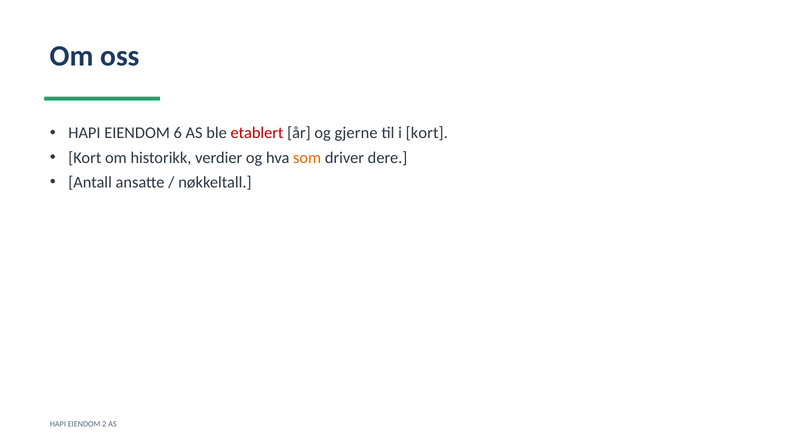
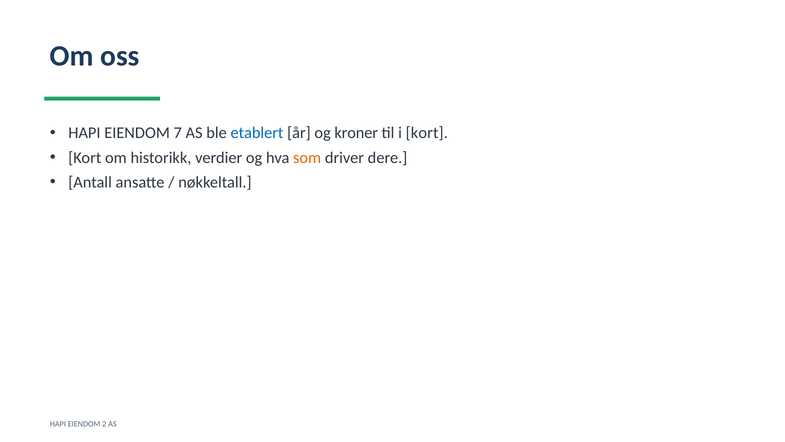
6: 6 -> 7
etablert colour: red -> blue
gjerne: gjerne -> kroner
